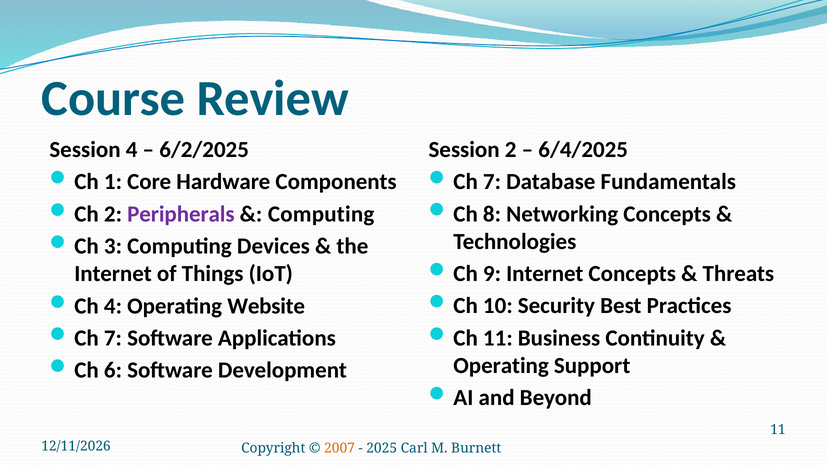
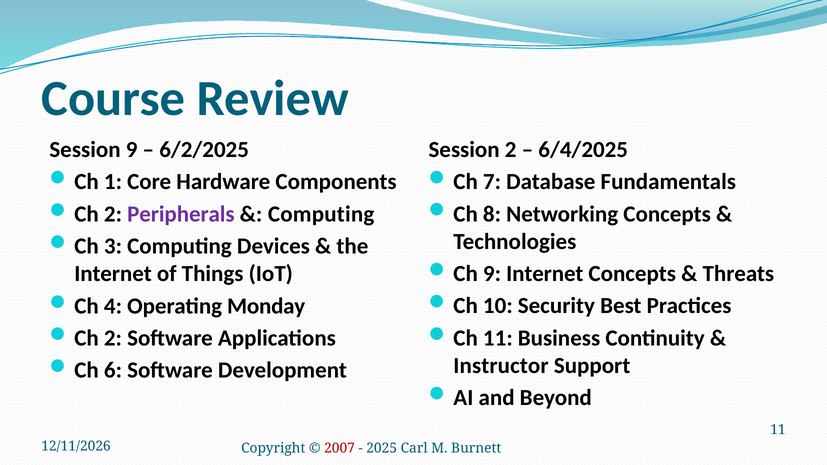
Session 4: 4 -> 9
Website: Website -> Monday
7 at (113, 338): 7 -> 2
Operating at (501, 366): Operating -> Instructor
2007 colour: orange -> red
